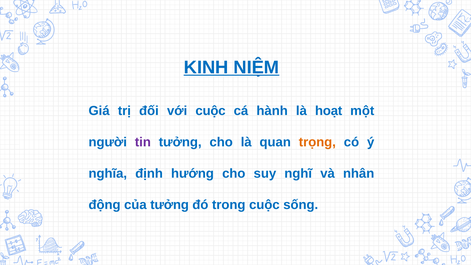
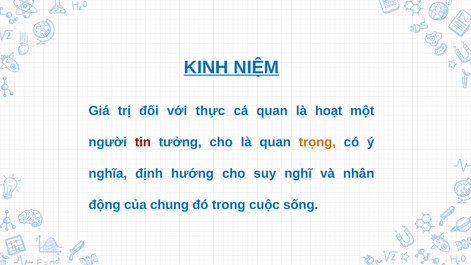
với cuộc: cuộc -> thực
cá hành: hành -> quan
tin colour: purple -> red
của tưởng: tưởng -> chung
